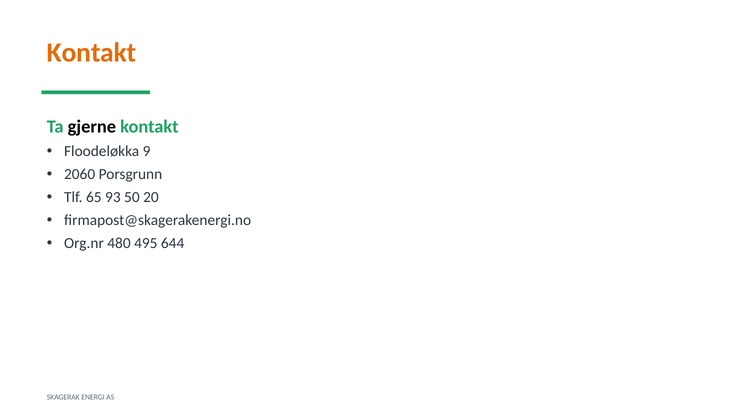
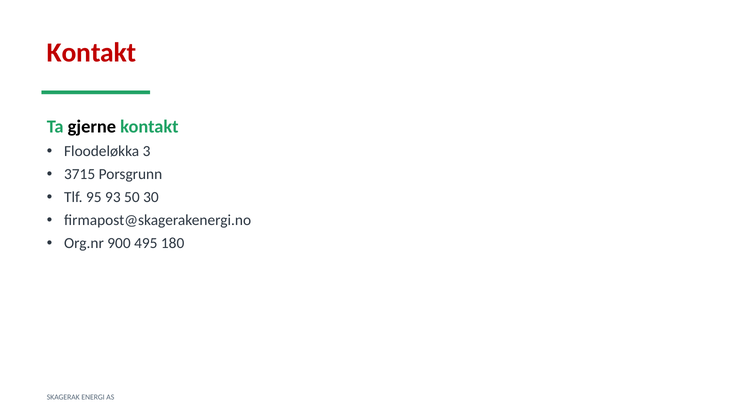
Kontakt at (92, 53) colour: orange -> red
9: 9 -> 3
2060: 2060 -> 3715
65: 65 -> 95
20: 20 -> 30
480: 480 -> 900
644: 644 -> 180
